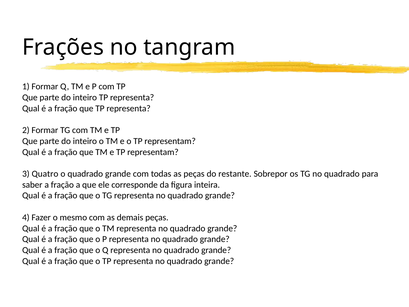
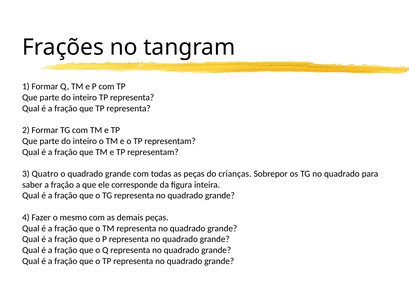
restante: restante -> crianças
